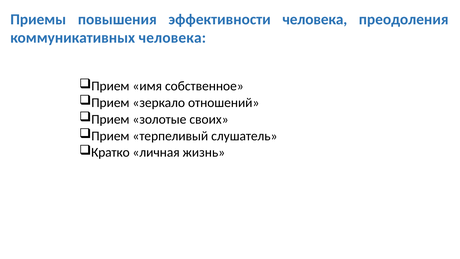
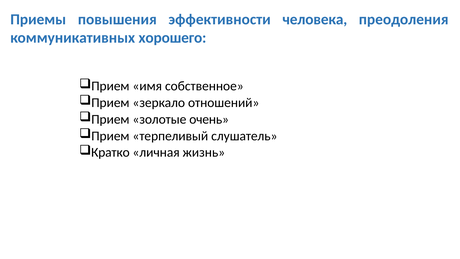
коммуникативных человека: человека -> хорошего
своих: своих -> очень
